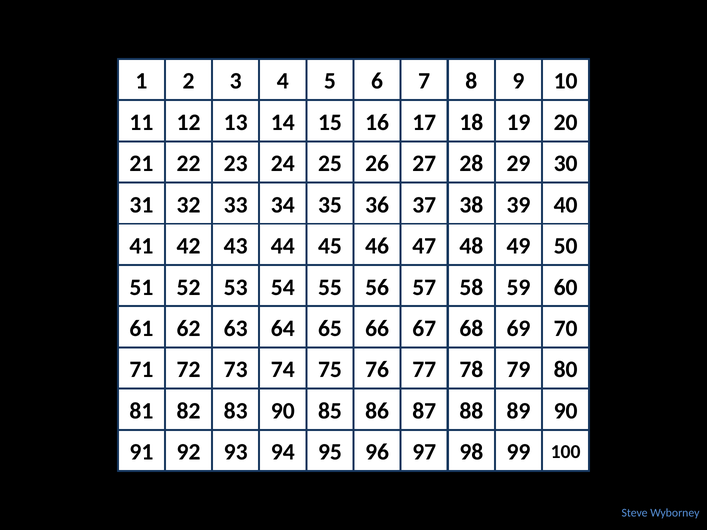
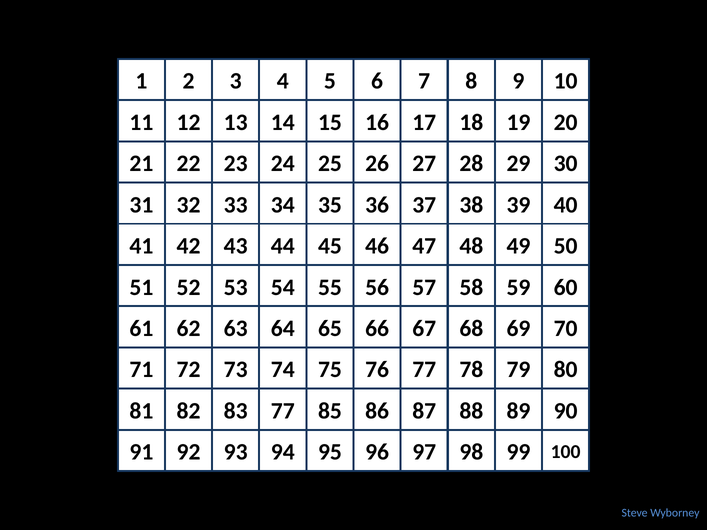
83 90: 90 -> 77
